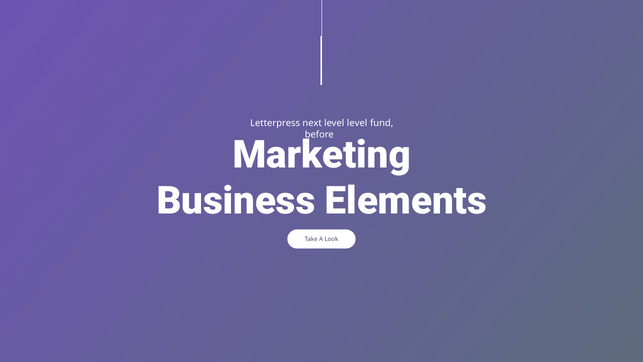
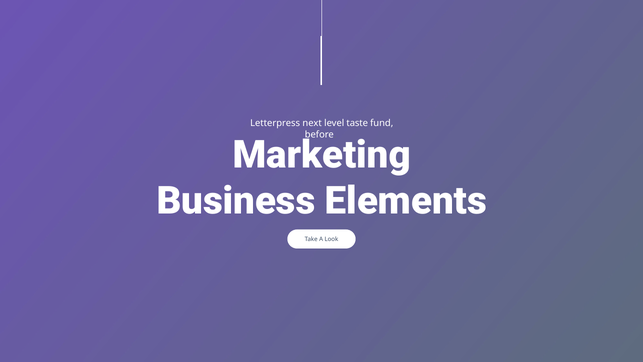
level level: level -> taste
